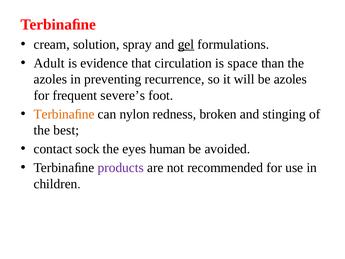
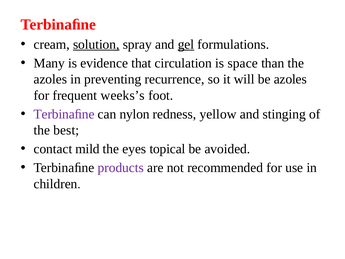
solution underline: none -> present
Adult: Adult -> Many
severe’s: severe’s -> weeks’s
Terbinaﬁne at (64, 114) colour: orange -> purple
broken: broken -> yellow
sock: sock -> mild
human: human -> topical
